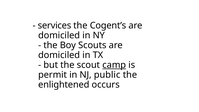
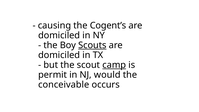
services: services -> causing
Scouts underline: none -> present
public: public -> would
enlightened: enlightened -> conceivable
